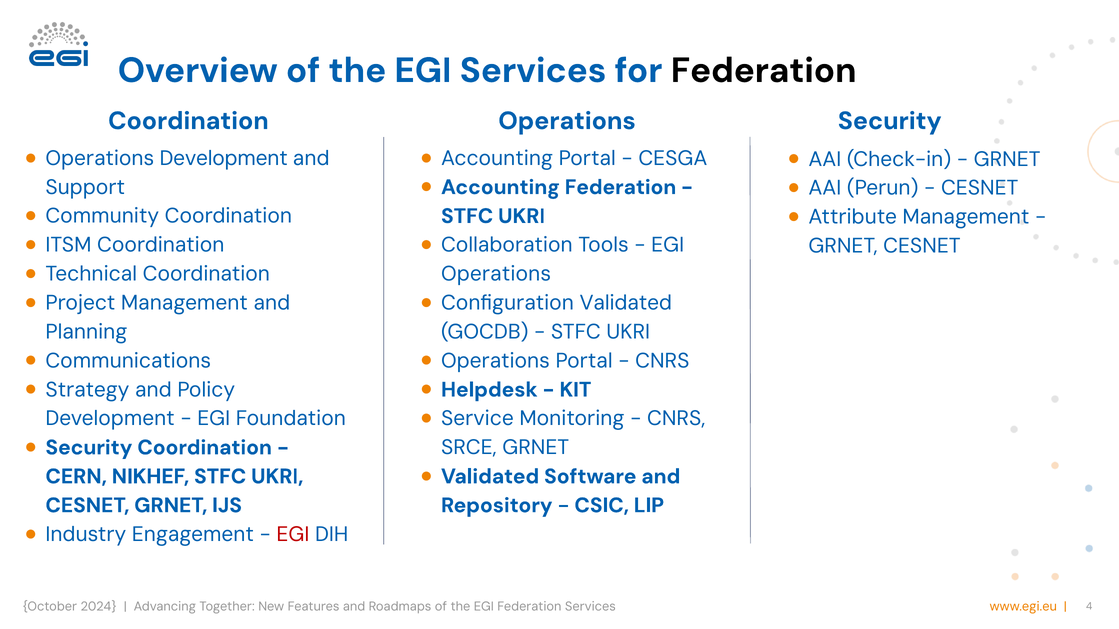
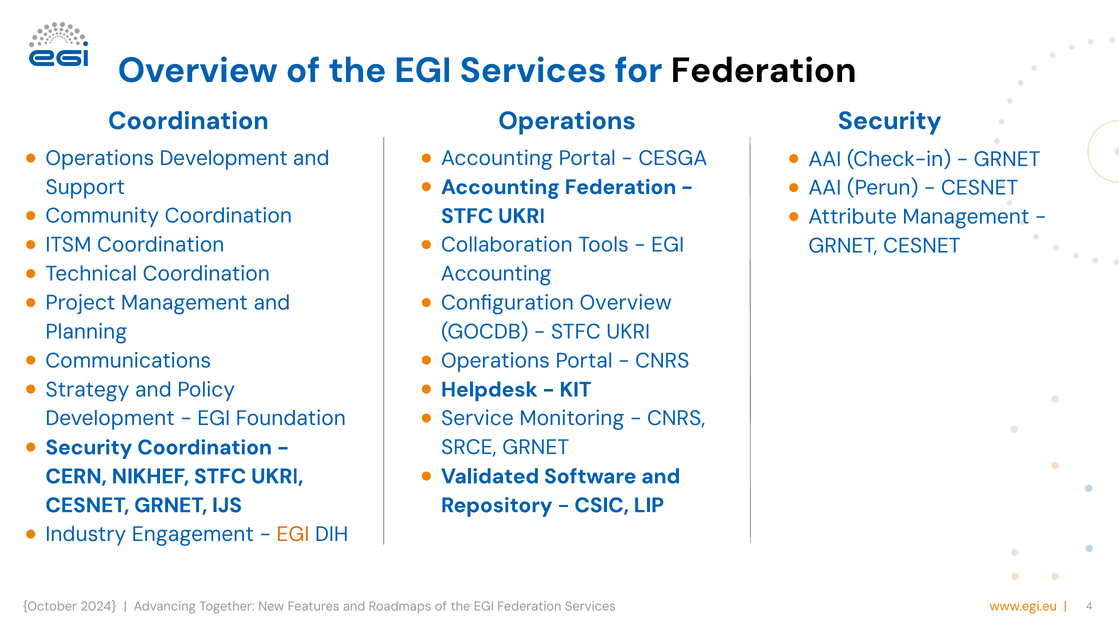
Operations at (496, 274): Operations -> Accounting
Configuration Validated: Validated -> Overview
EGI at (293, 535) colour: red -> orange
